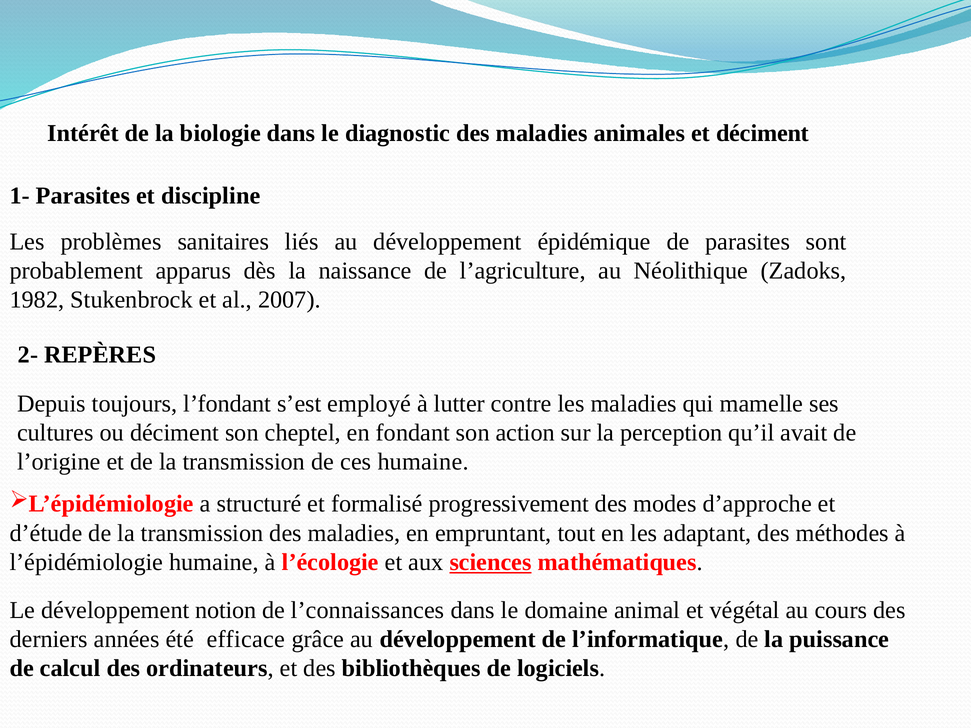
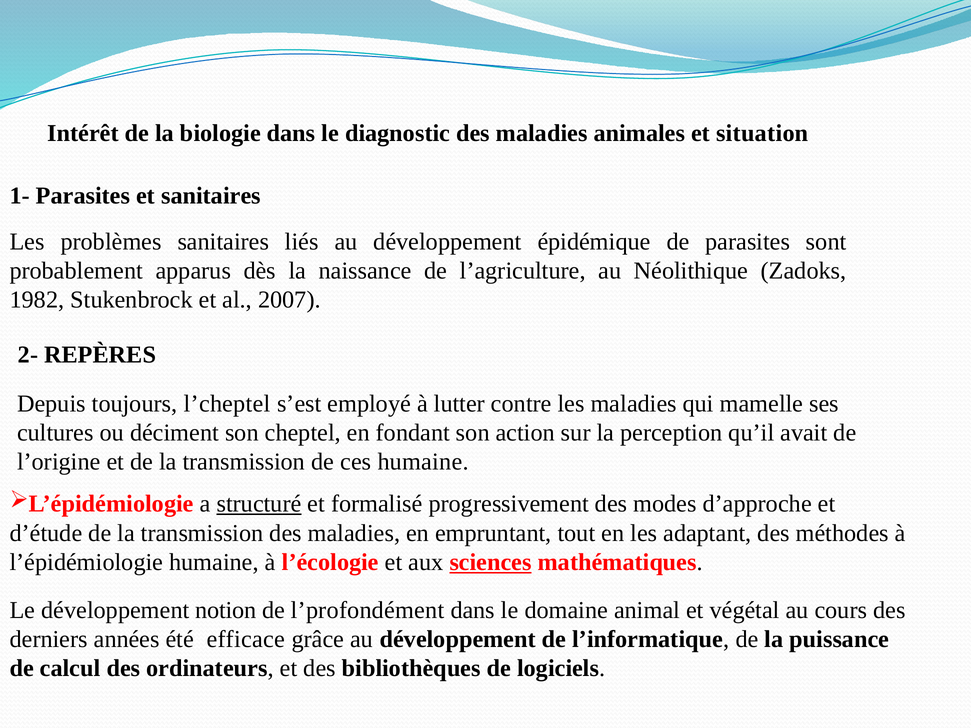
et déciment: déciment -> situation
et discipline: discipline -> sanitaires
l’fondant: l’fondant -> l’cheptel
structuré underline: none -> present
l’connaissances: l’connaissances -> l’profondément
